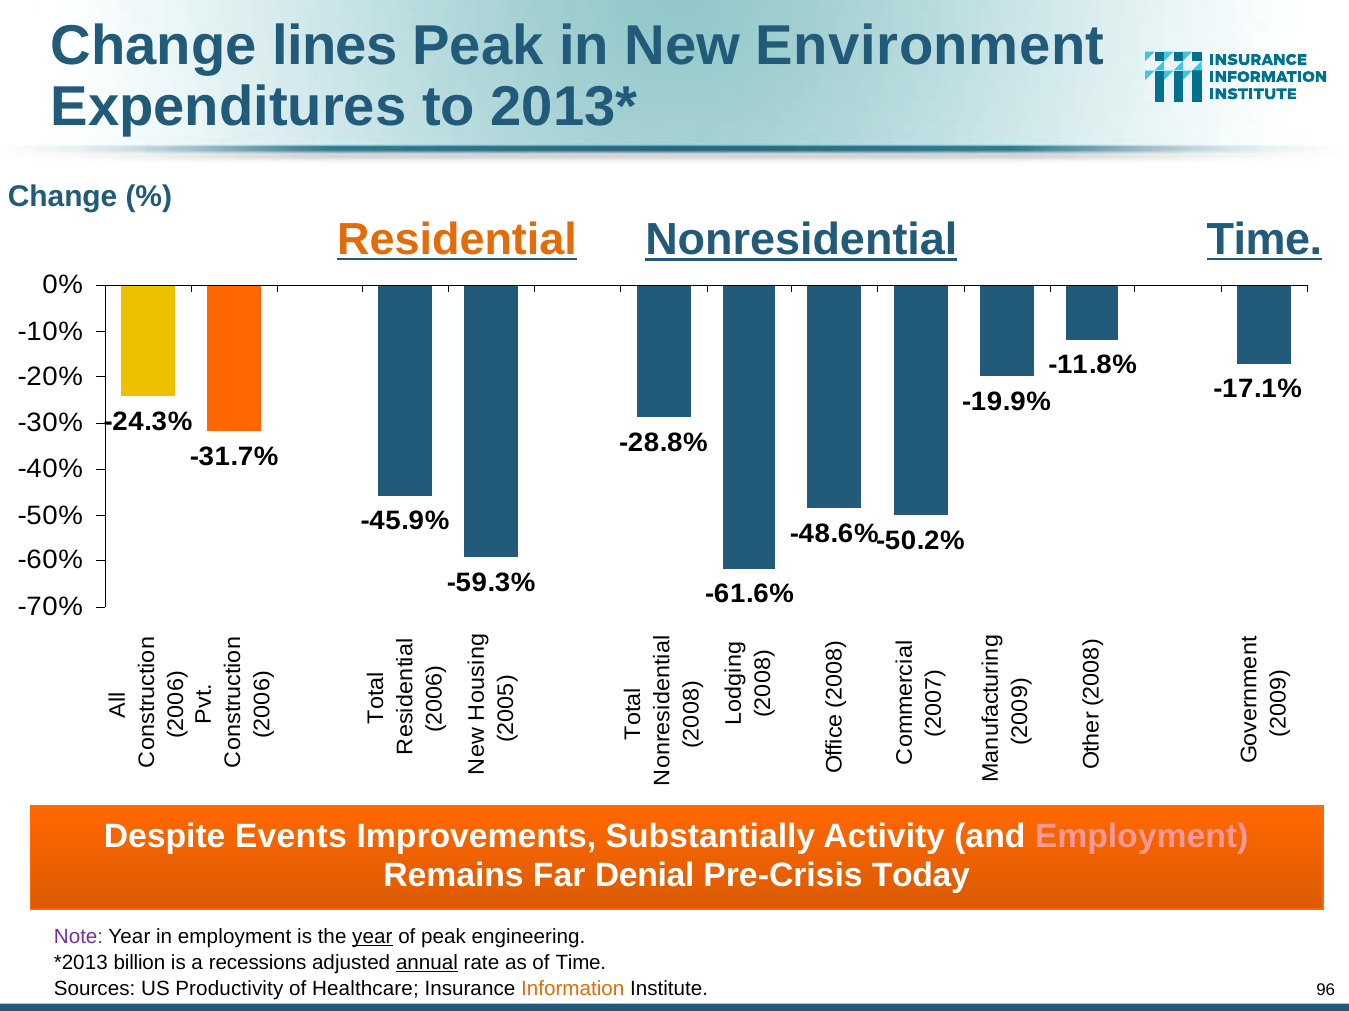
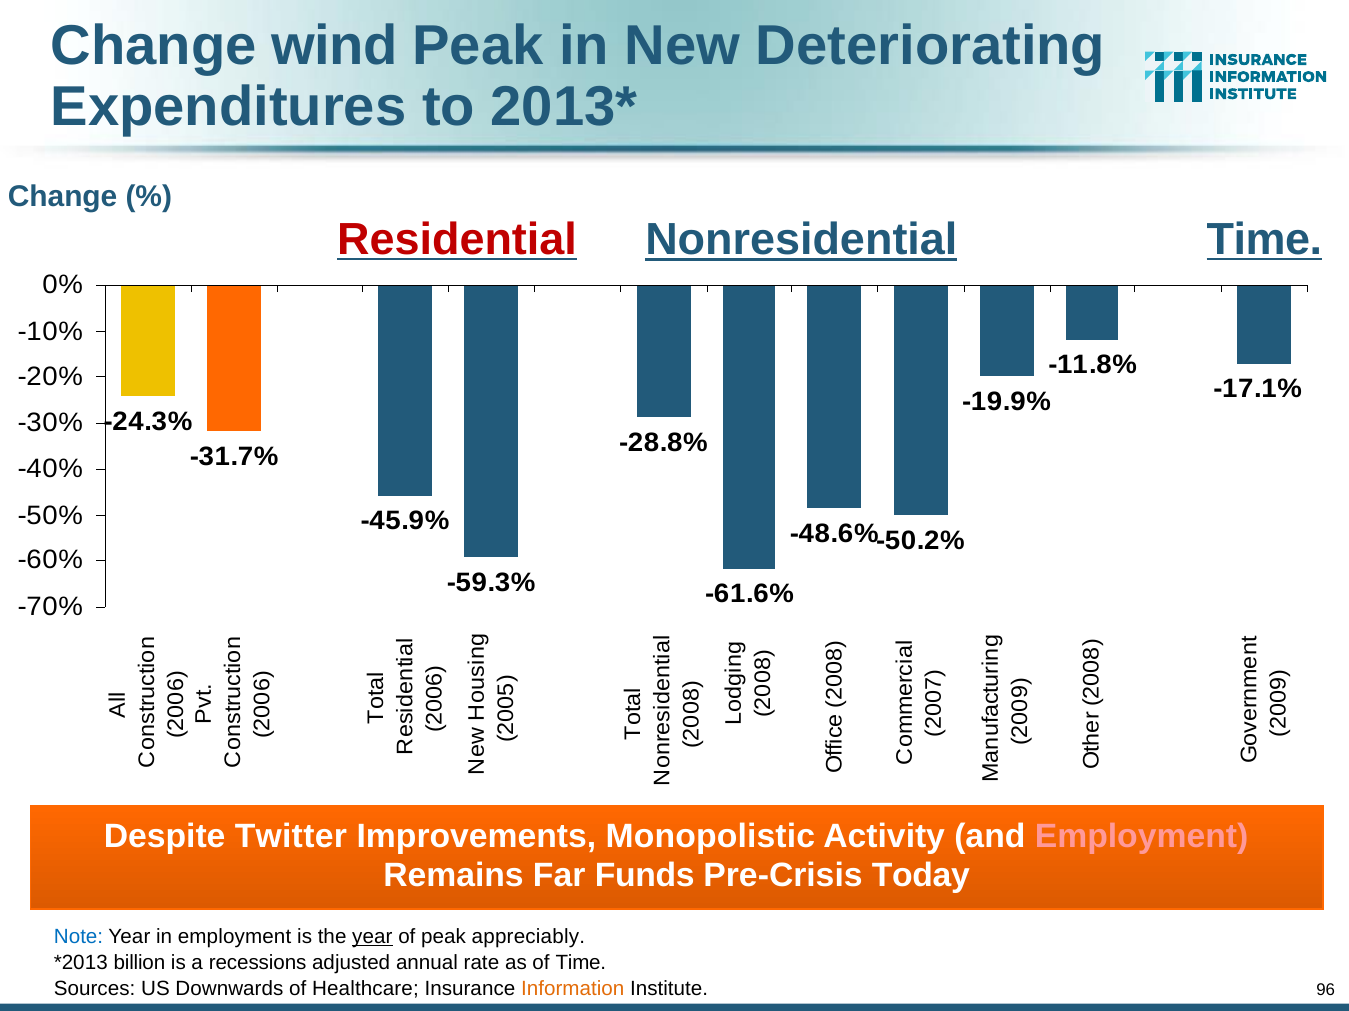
lines: lines -> wind
Environment: Environment -> Deteriorating
Residential colour: orange -> red
Events: Events -> Twitter
Substantially: Substantially -> Monopolistic
Denial: Denial -> Funds
Note colour: purple -> blue
engineering: engineering -> appreciably
annual underline: present -> none
Productivity: Productivity -> Downwards
